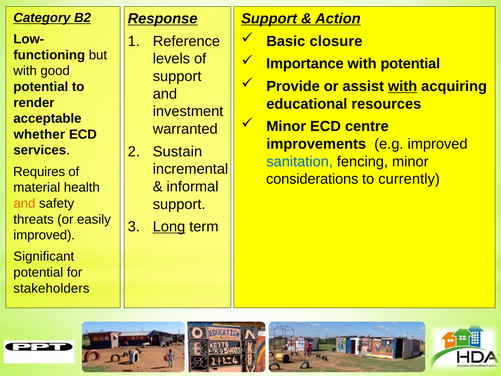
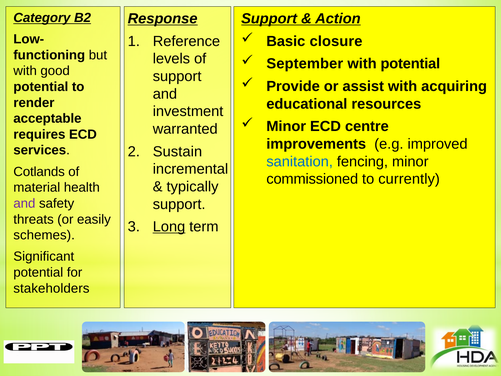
Importance: Importance -> September
with at (403, 86) underline: present -> none
whether: whether -> requires
Requires: Requires -> Cotlands
considerations: considerations -> commissioned
informal: informal -> typically
and at (24, 203) colour: orange -> purple
improved at (44, 235): improved -> schemes
